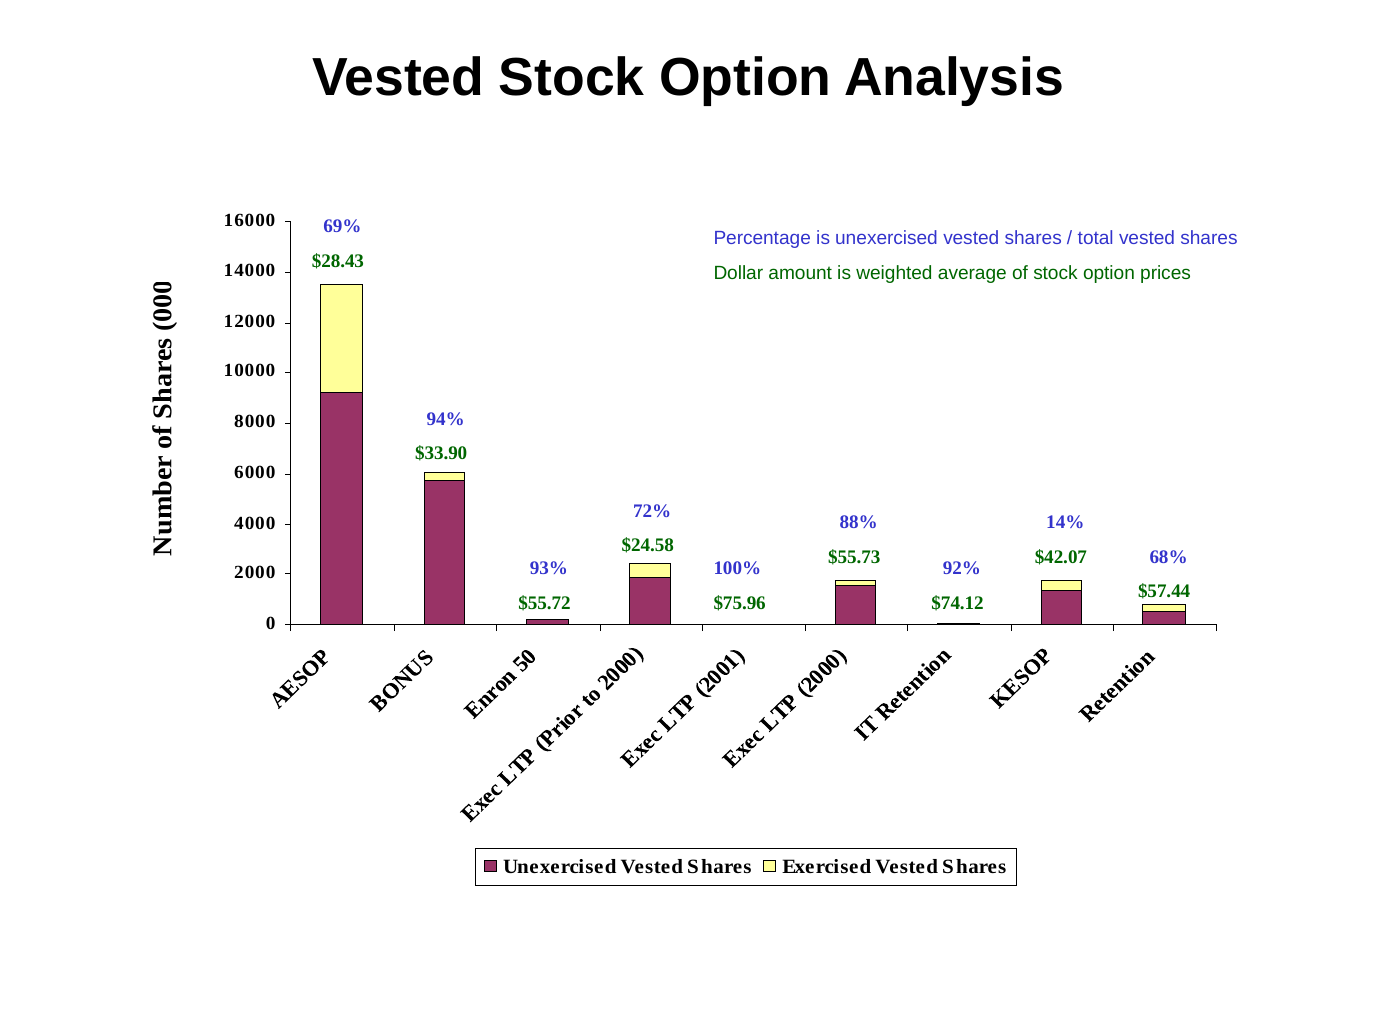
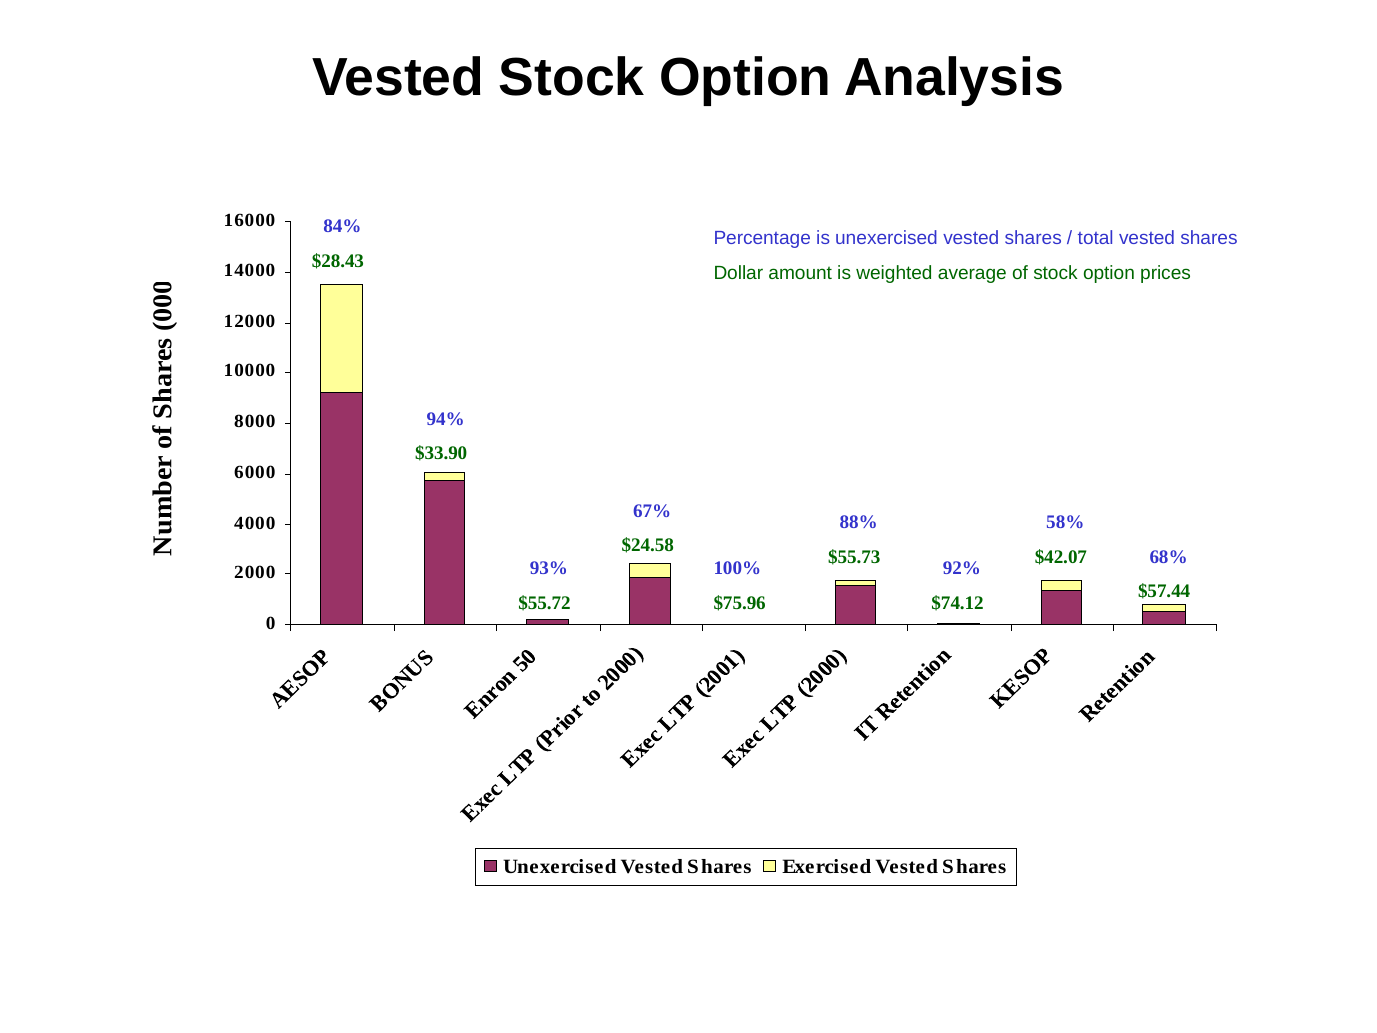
69%: 69% -> 84%
72%: 72% -> 67%
14%: 14% -> 58%
